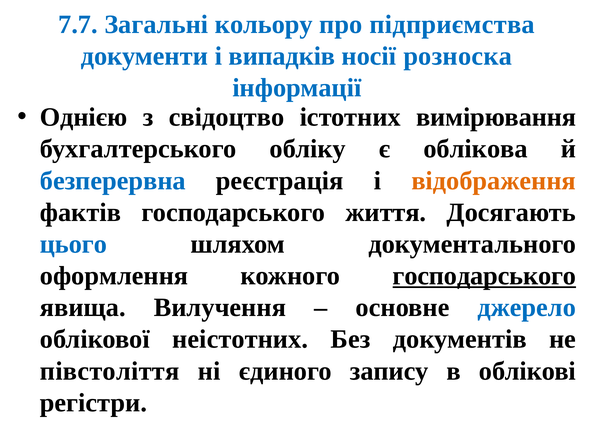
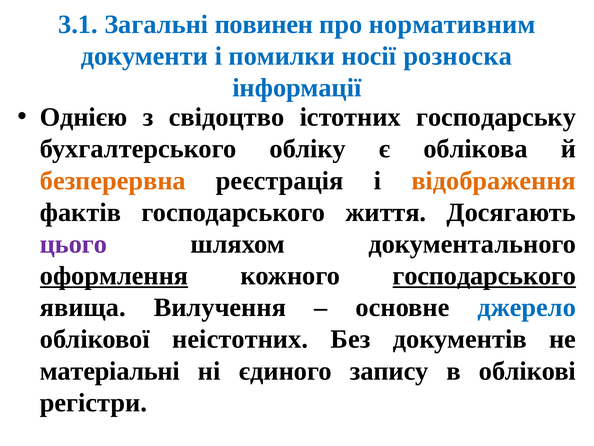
7.7: 7.7 -> 3.1
кольору: кольору -> повинен
підприємства: підприємства -> нормативним
випадків: випадків -> помилки
вимірювання: вимірювання -> господарську
безперервна colour: blue -> orange
цього colour: blue -> purple
оформлення underline: none -> present
півстоліття: півстоліття -> матеріальні
